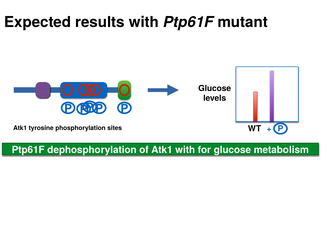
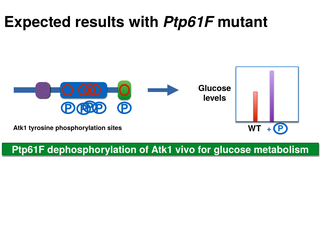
Atk1 with: with -> vivo
